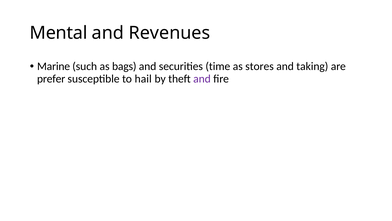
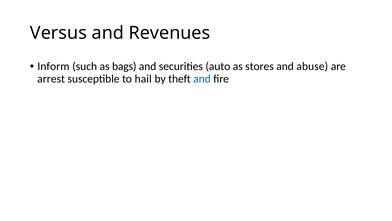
Mental: Mental -> Versus
Marine: Marine -> Inform
time: time -> auto
taking: taking -> abuse
prefer: prefer -> arrest
and at (202, 79) colour: purple -> blue
